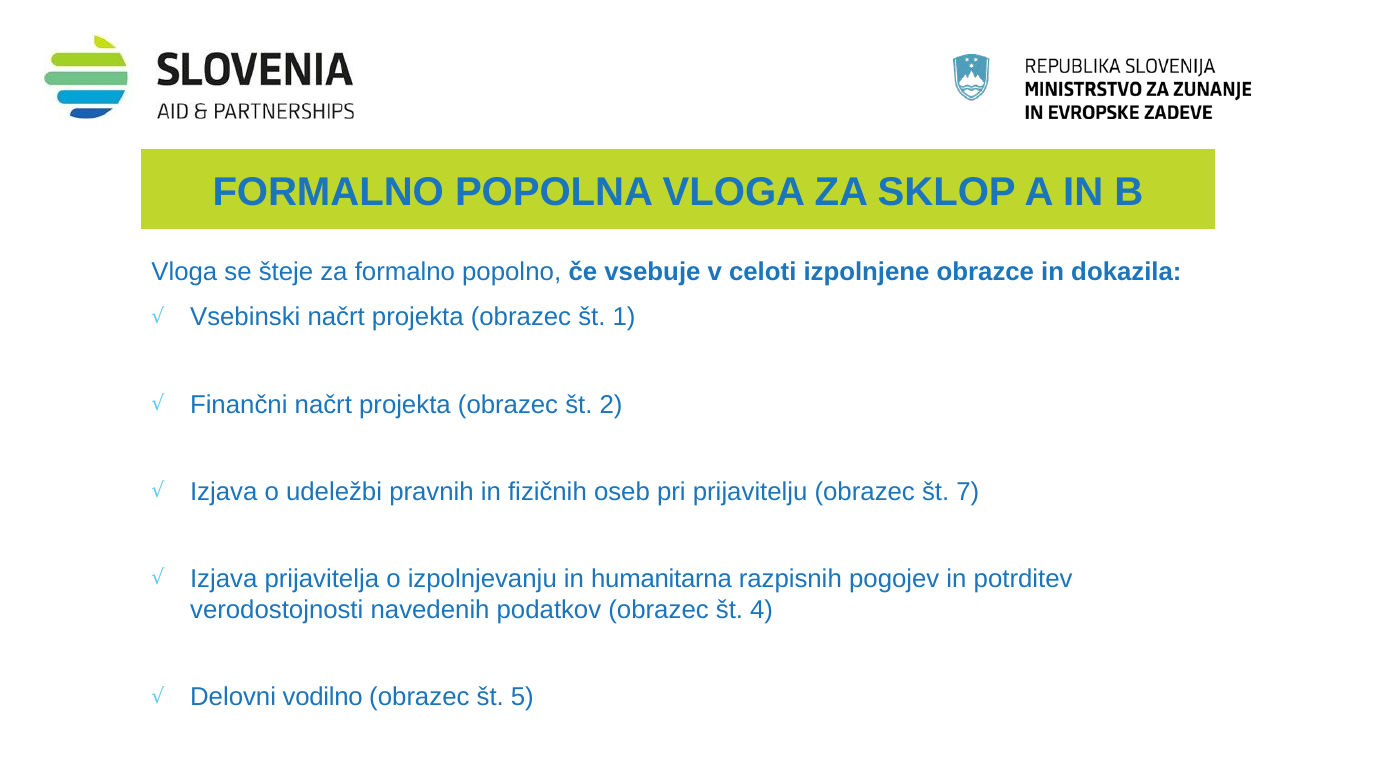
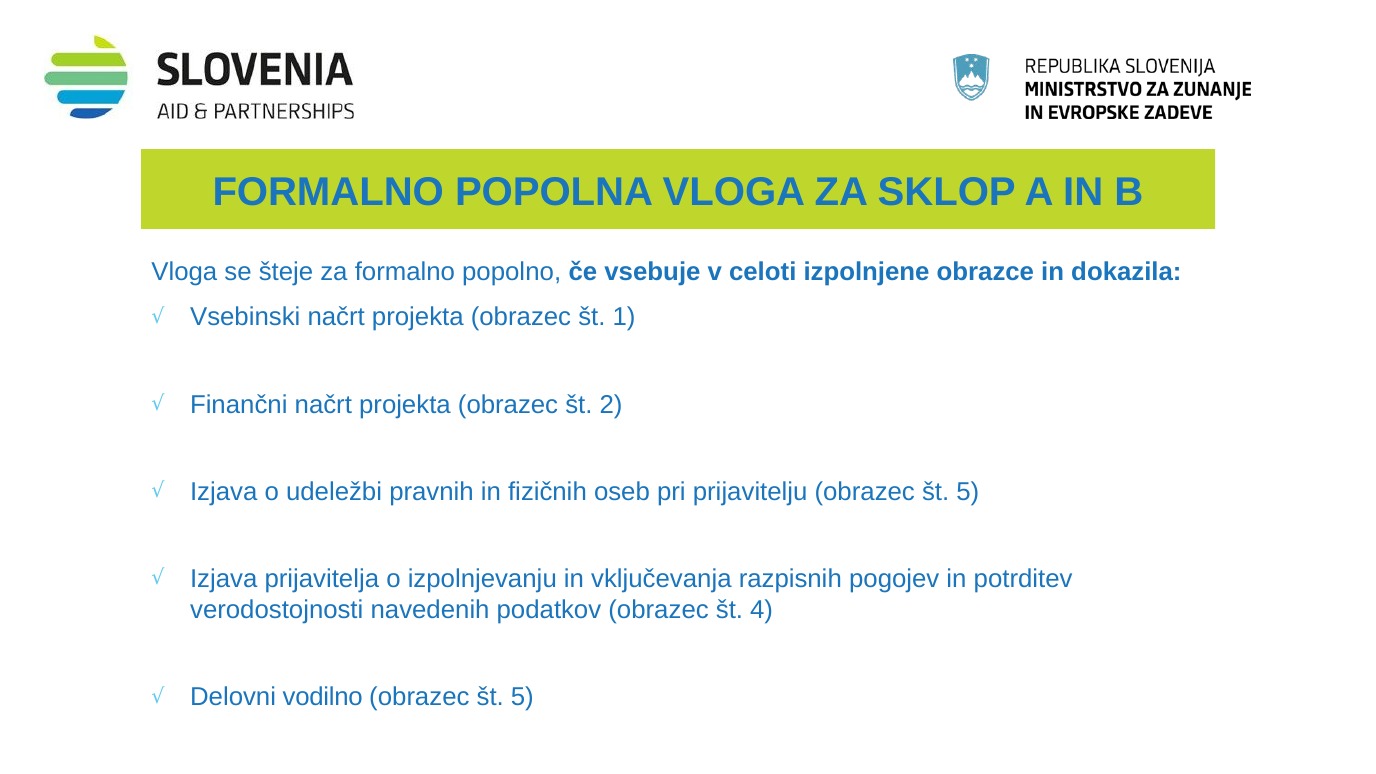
prijavitelju obrazec št 7: 7 -> 5
humanitarna: humanitarna -> vključevanja
